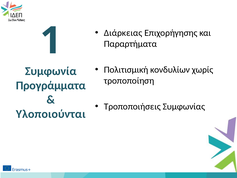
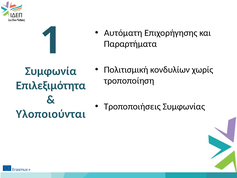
Διάρκειας: Διάρκειας -> Αυτόματη
Προγράμματα: Προγράμματα -> Επιλεξιμότητα
